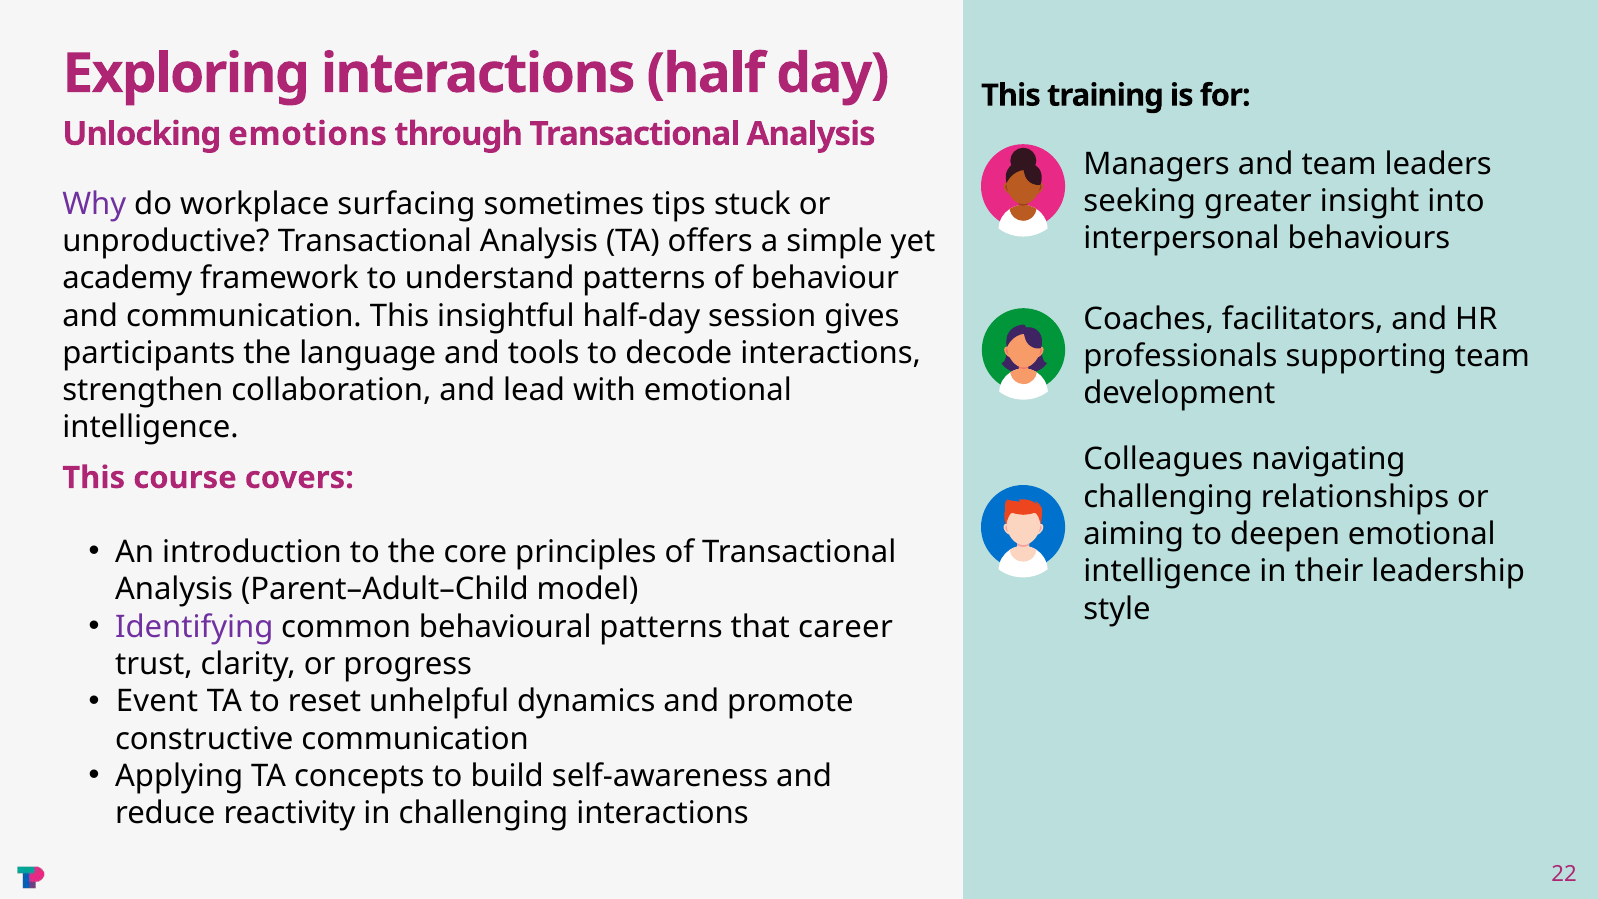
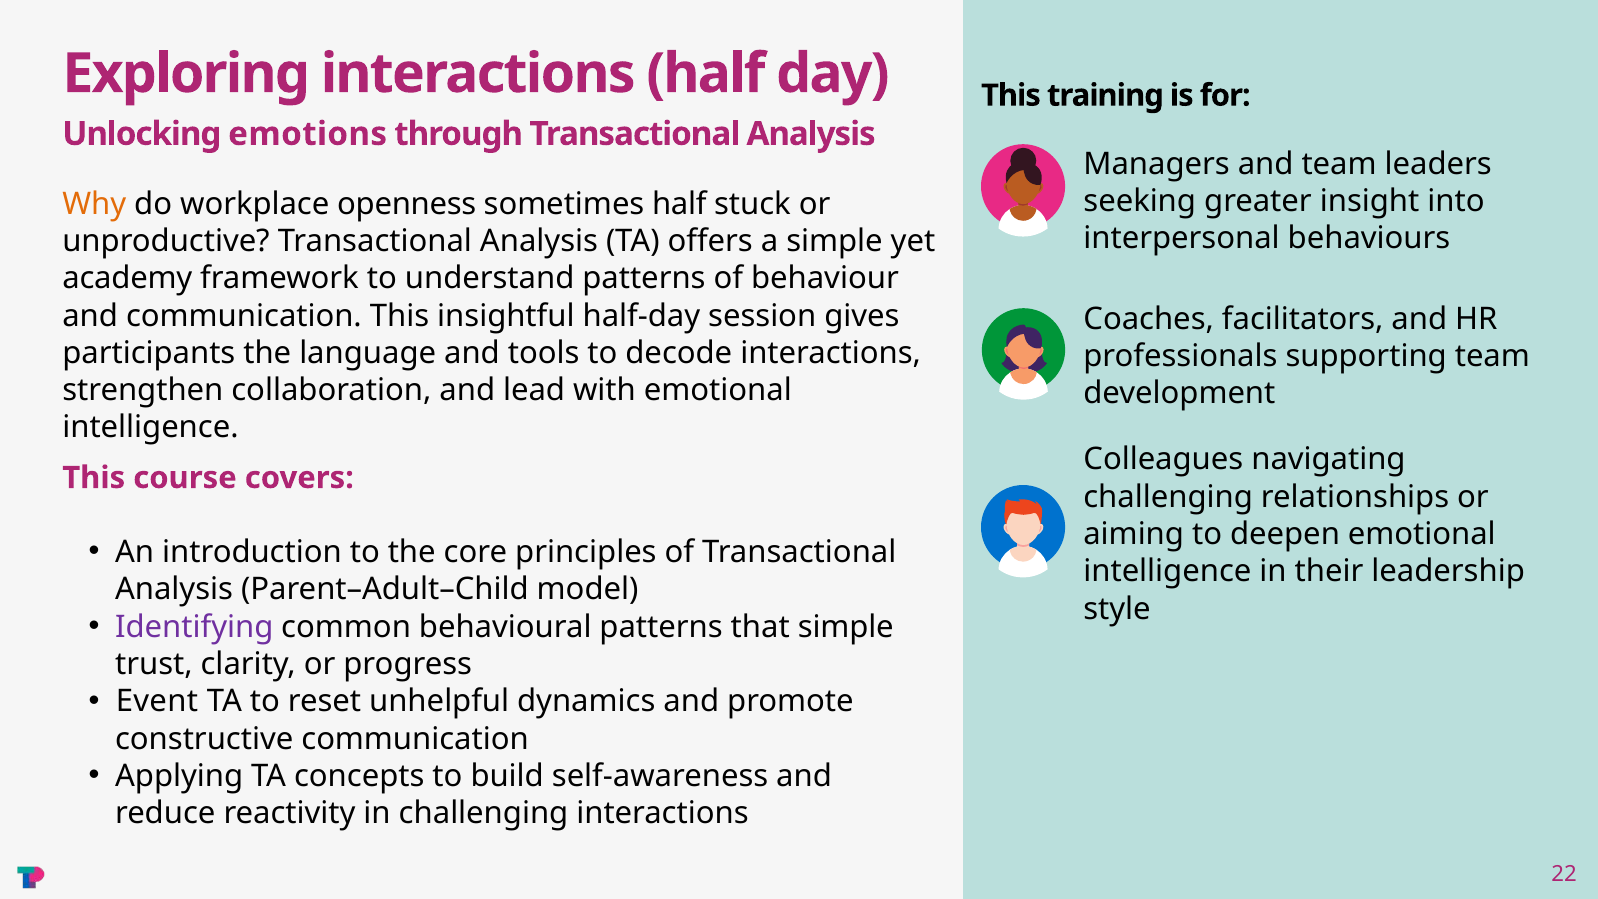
Why colour: purple -> orange
surfacing: surfacing -> openness
sometimes tips: tips -> half
that career: career -> simple
